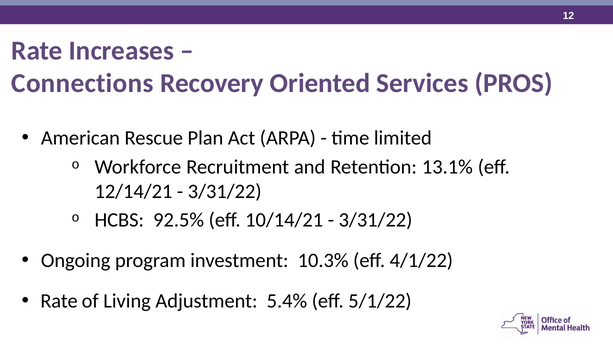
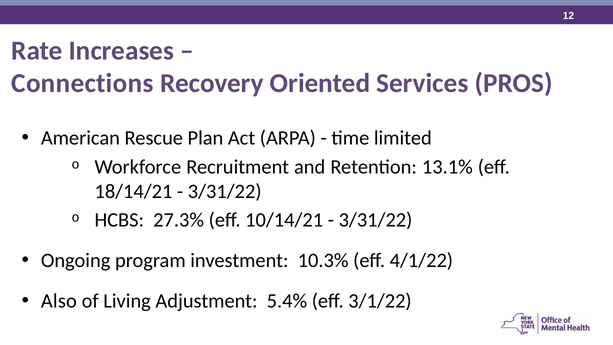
12/14/21: 12/14/21 -> 18/14/21
92.5%: 92.5% -> 27.3%
Rate at (59, 301): Rate -> Also
5/1/22: 5/1/22 -> 3/1/22
